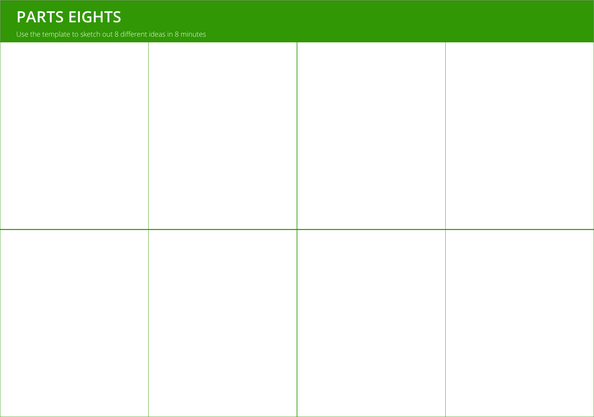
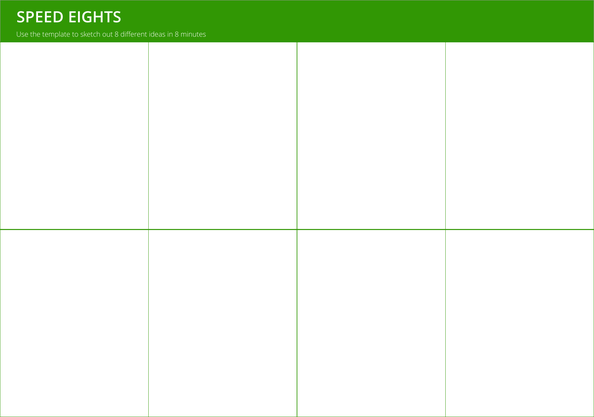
PARTS: PARTS -> SPEED
